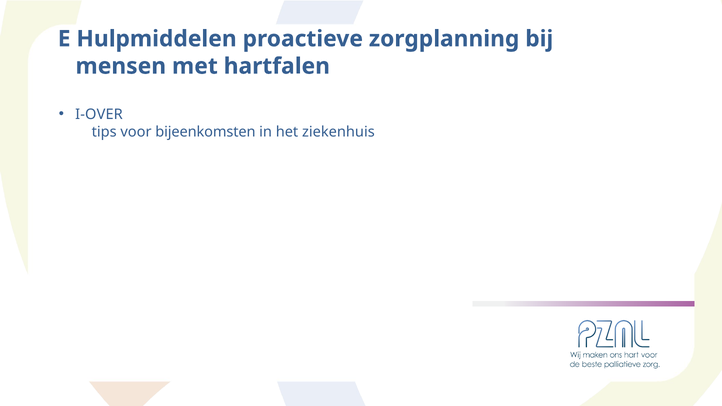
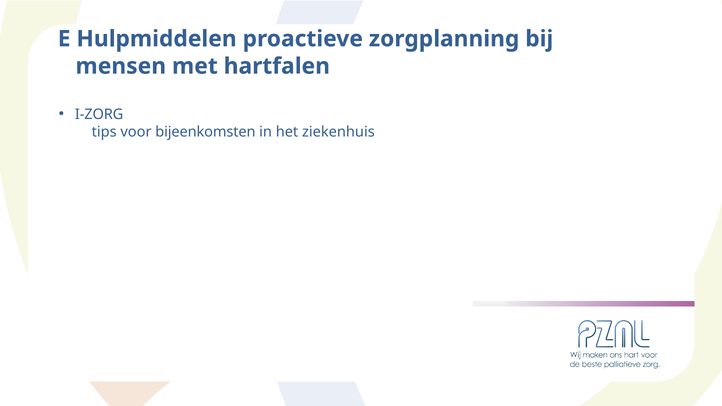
I-OVER: I-OVER -> I-ZORG
